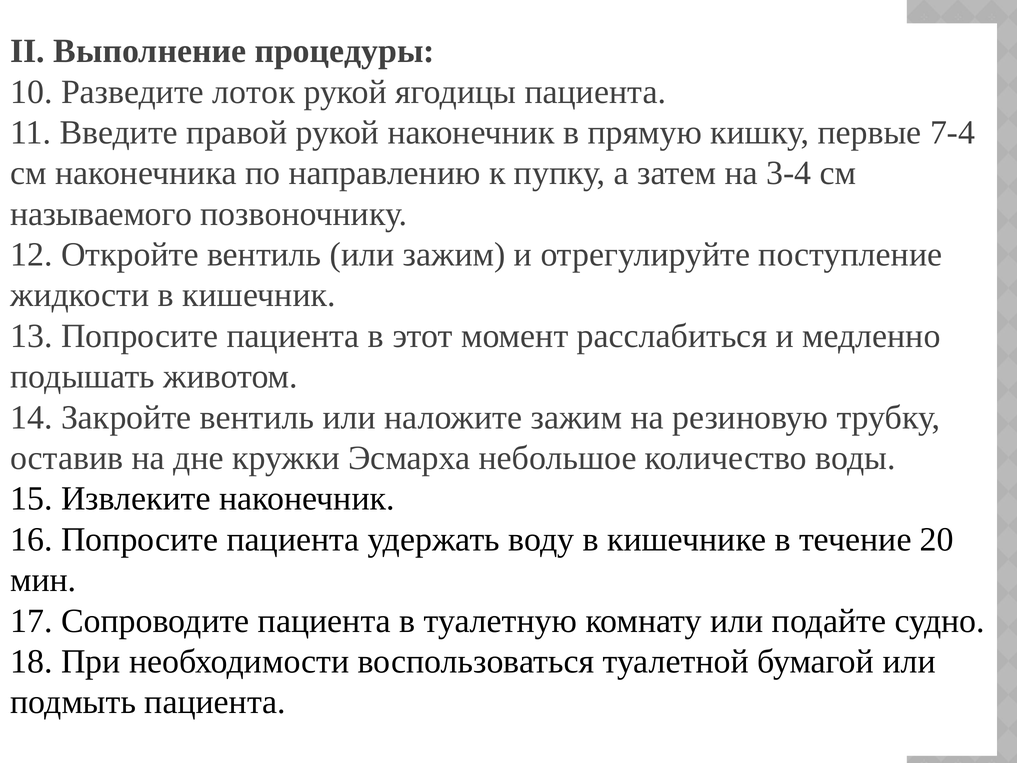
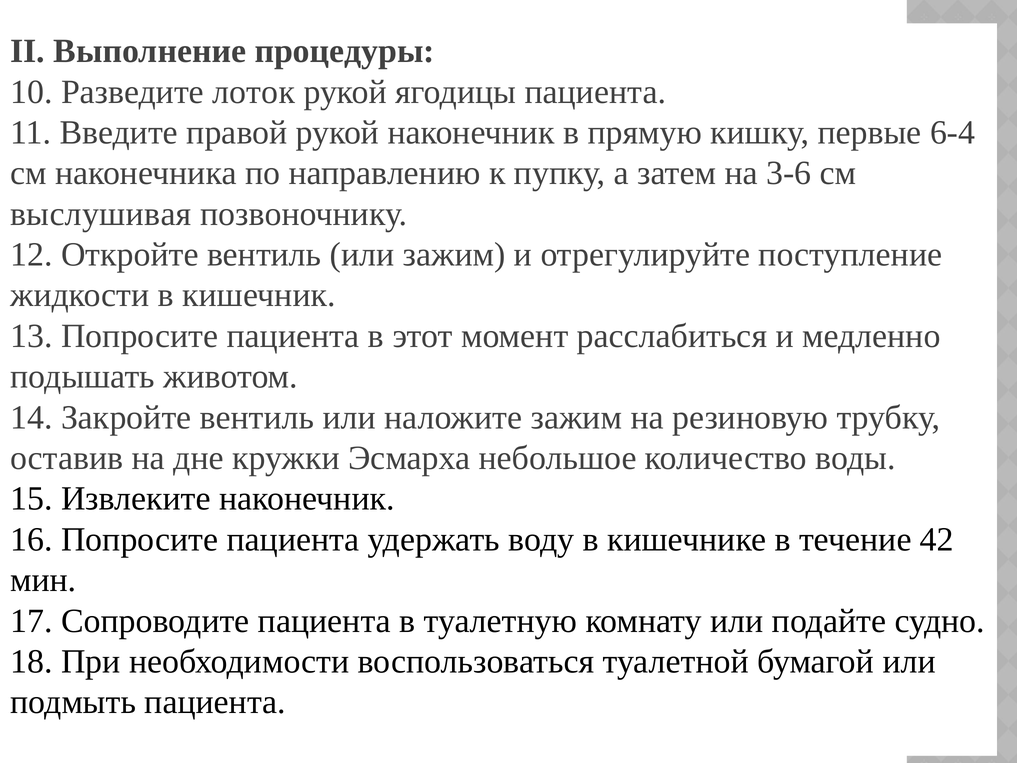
7-4: 7-4 -> 6-4
3-4: 3-4 -> 3-6
называемого: называемого -> выслушивая
20: 20 -> 42
